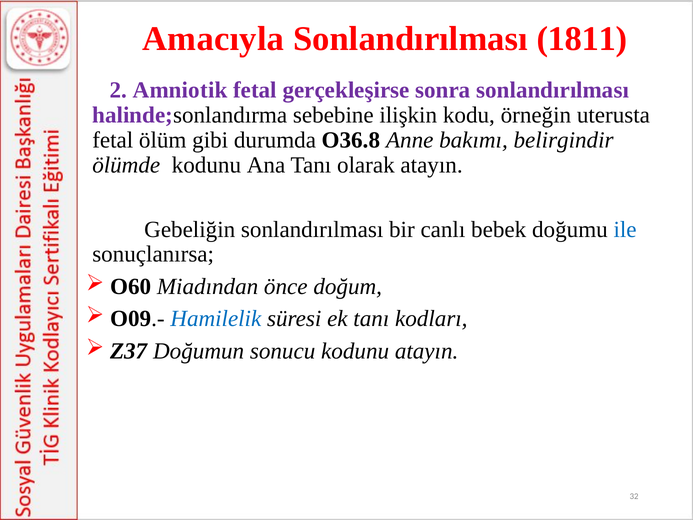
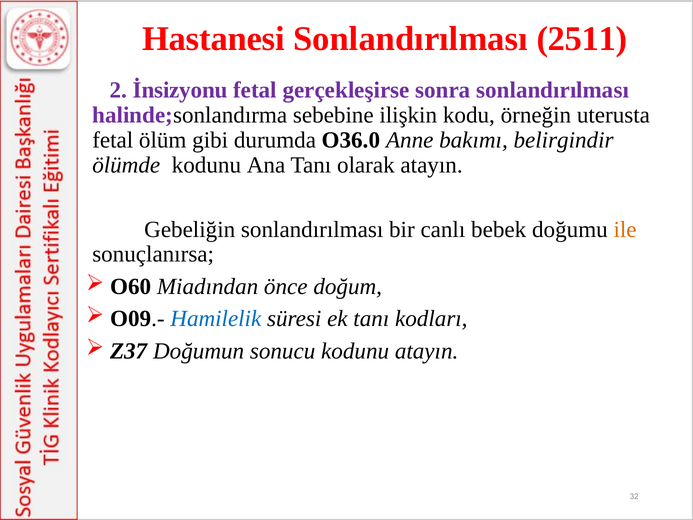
Amacıyla: Amacıyla -> Hastanesi
1811: 1811 -> 2511
Amniotik: Amniotik -> İnsizyonu
O36.8: O36.8 -> O36.0
ile colour: blue -> orange
